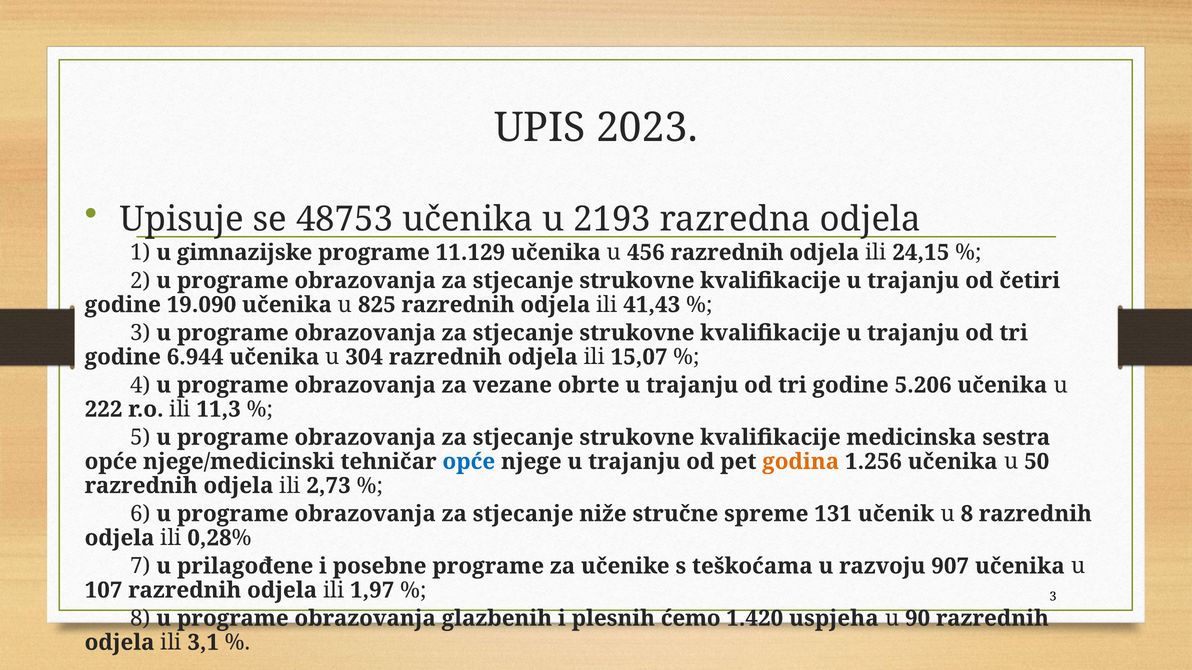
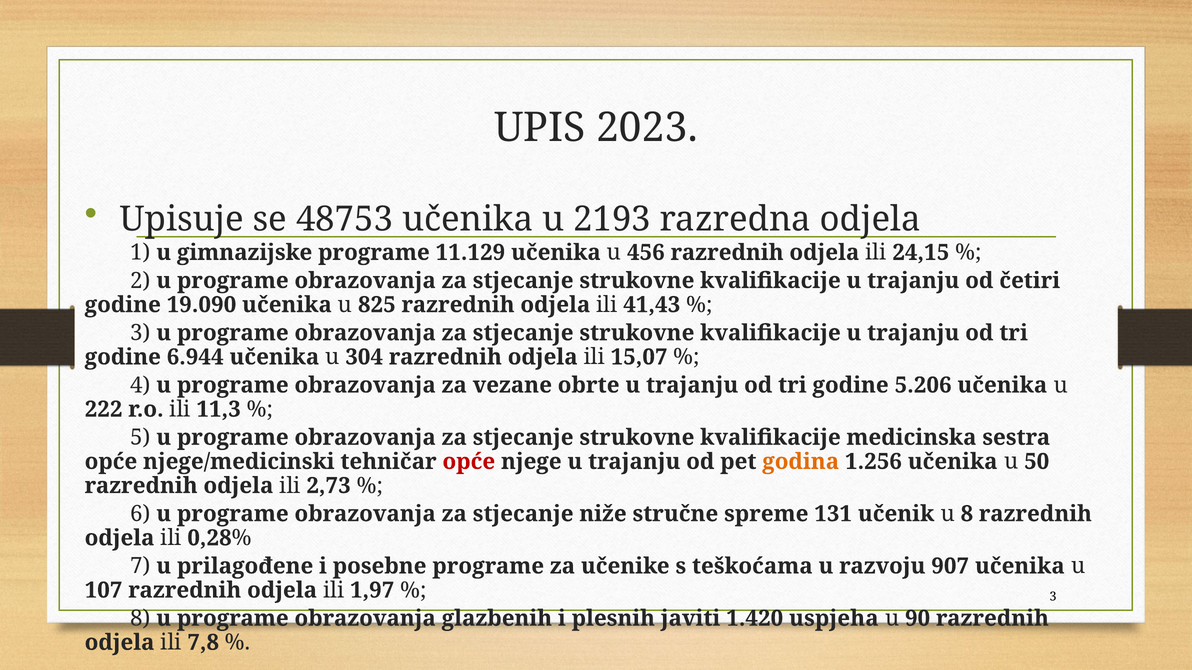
opće at (469, 462) colour: blue -> red
ćemo: ćemo -> javiti
3,1: 3,1 -> 7,8
